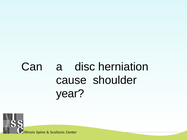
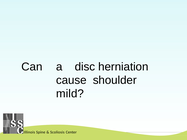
year: year -> mild
